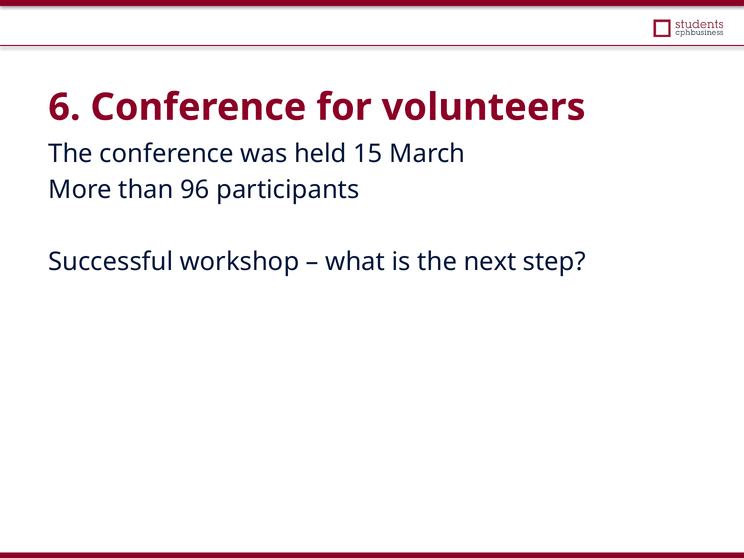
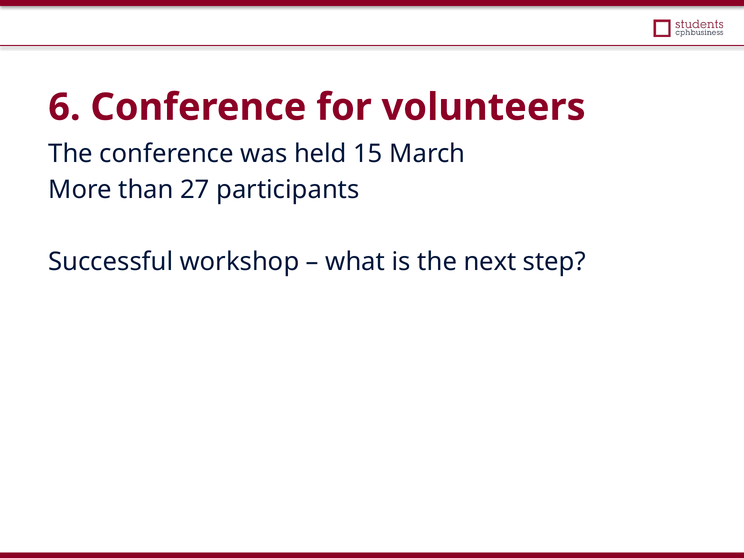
96: 96 -> 27
